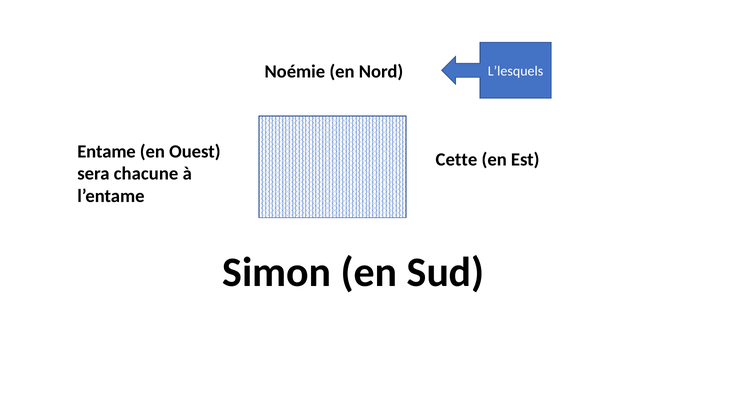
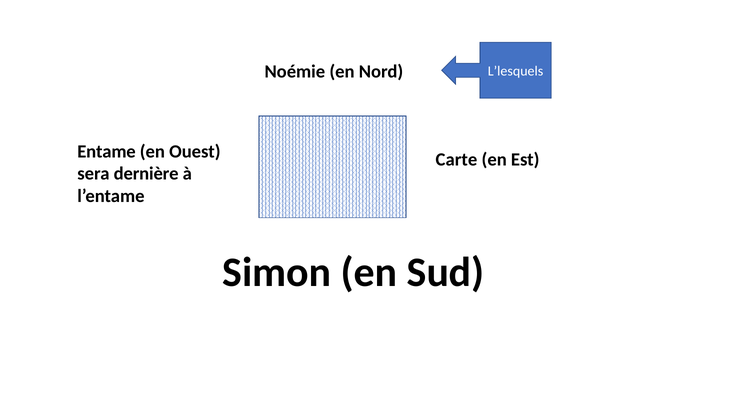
Cette: Cette -> Carte
chacune: chacune -> dernière
